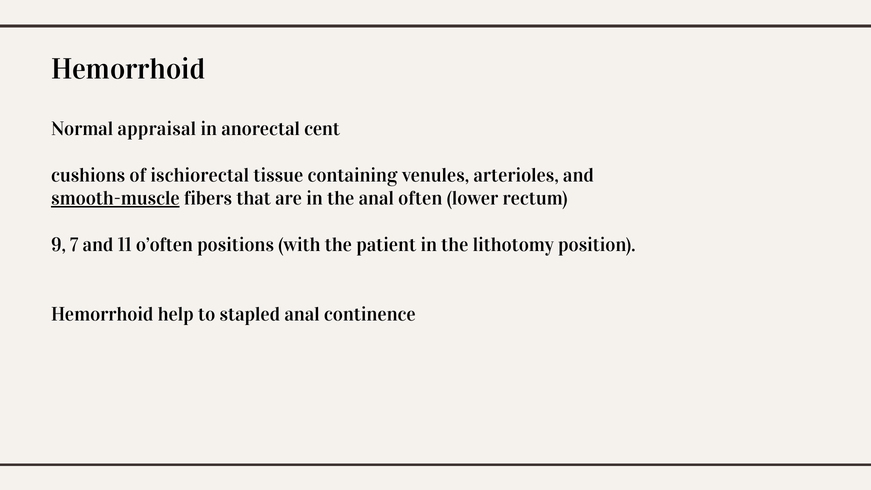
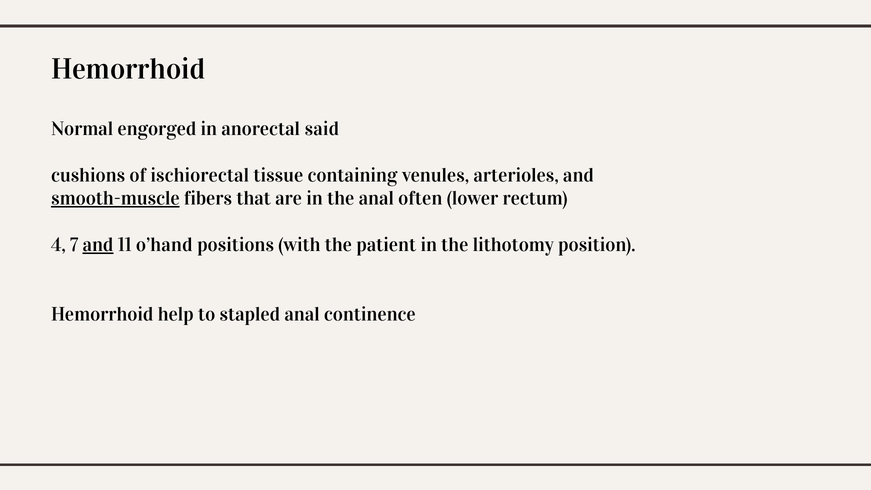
appraisal: appraisal -> engorged
cent: cent -> said
9: 9 -> 4
and at (98, 245) underline: none -> present
o’often: o’often -> o’hand
